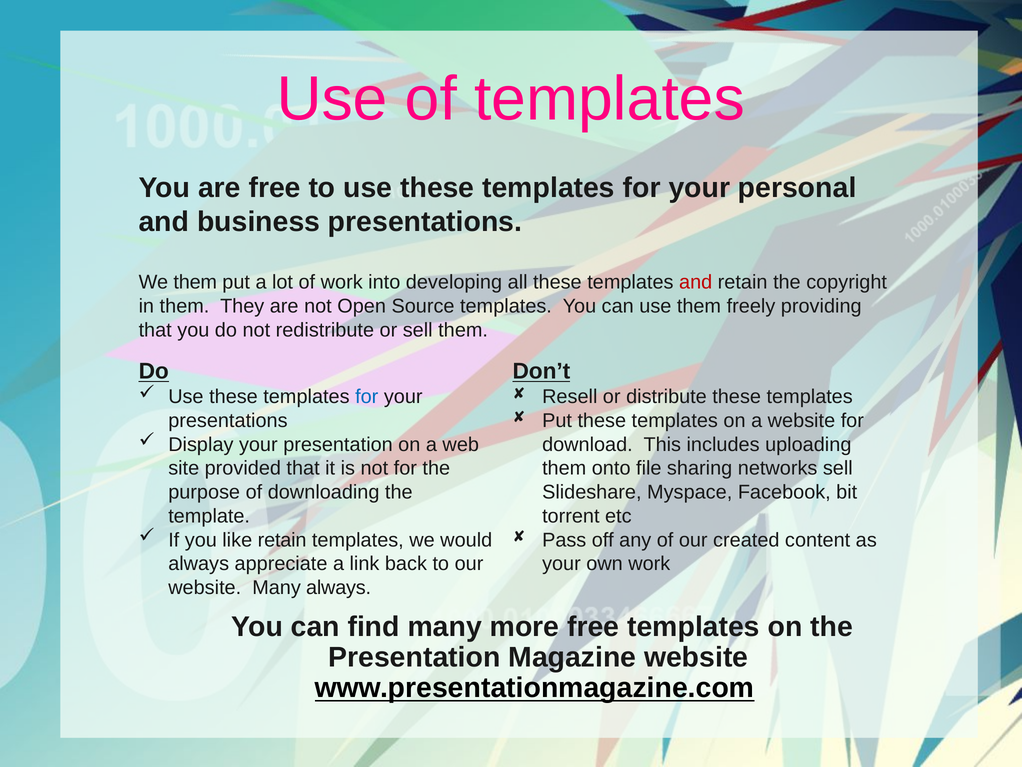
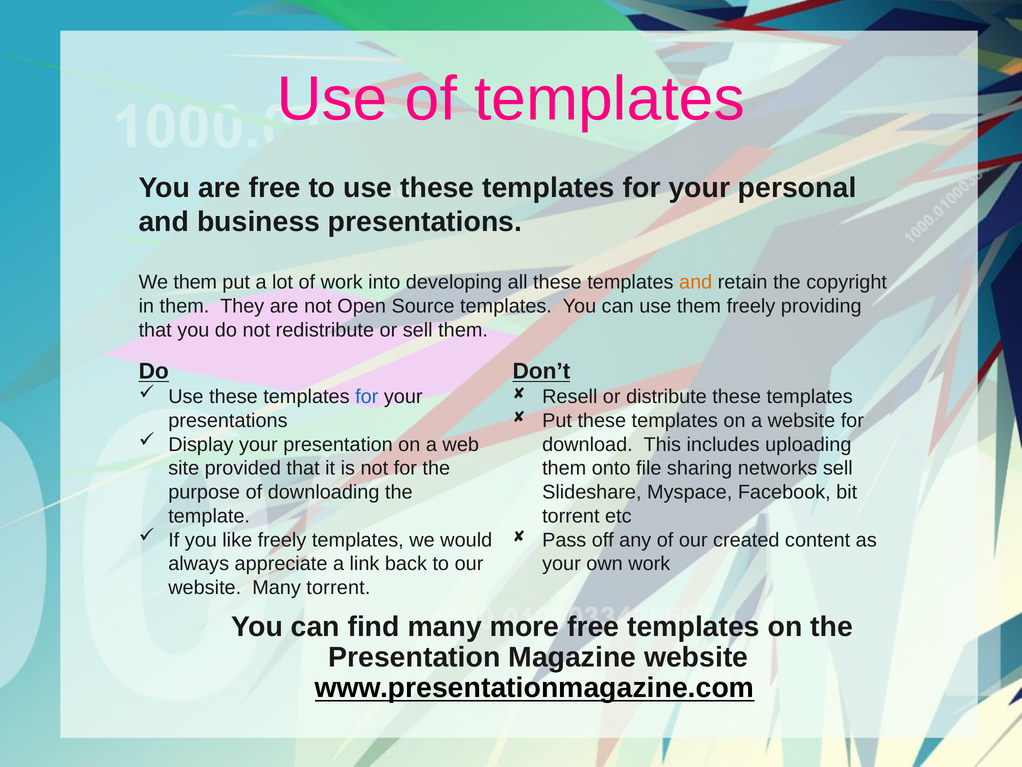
and at (696, 282) colour: red -> orange
like retain: retain -> freely
Many always: always -> torrent
